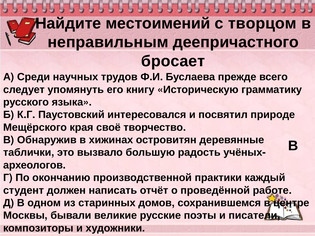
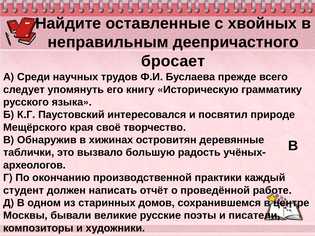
местоимений: местоимений -> оставленные
творцом: творцом -> хвойных
